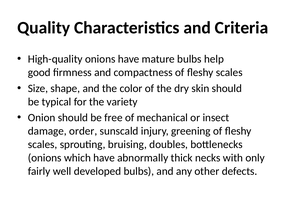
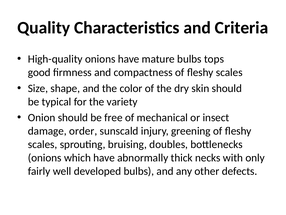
help: help -> tops
